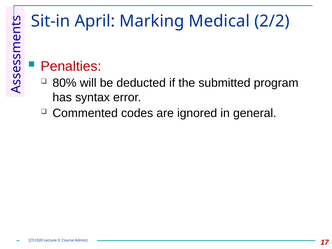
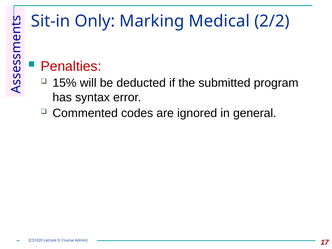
April: April -> Only
80%: 80% -> 15%
